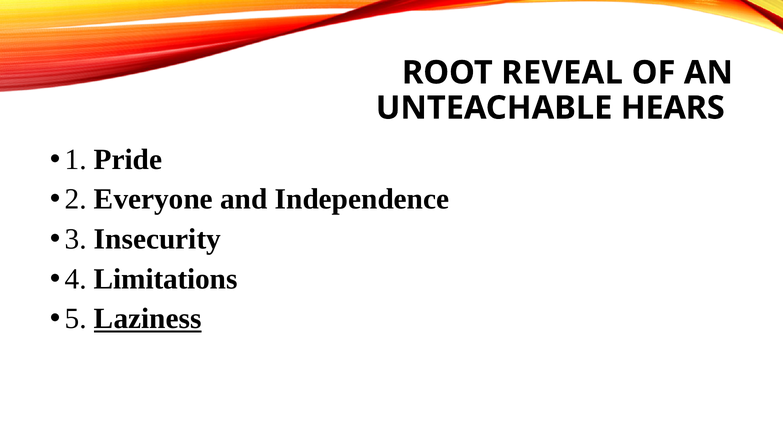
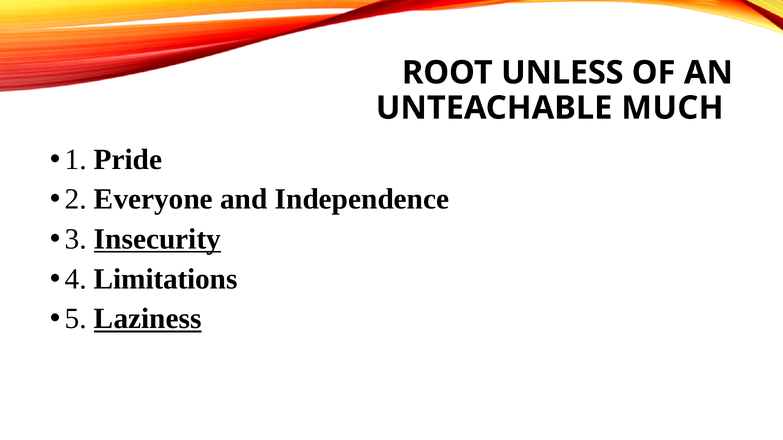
REVEAL: REVEAL -> UNLESS
HEARS: HEARS -> MUCH
Insecurity underline: none -> present
